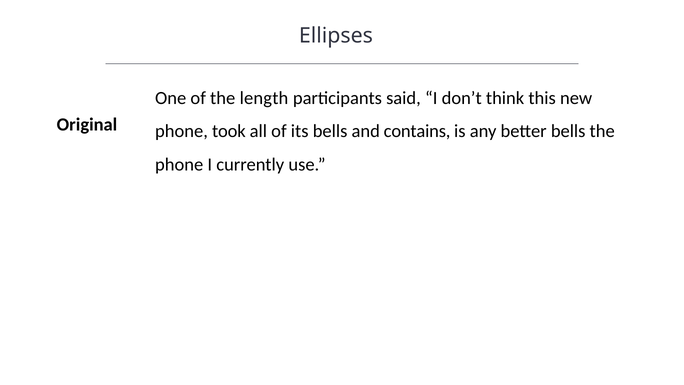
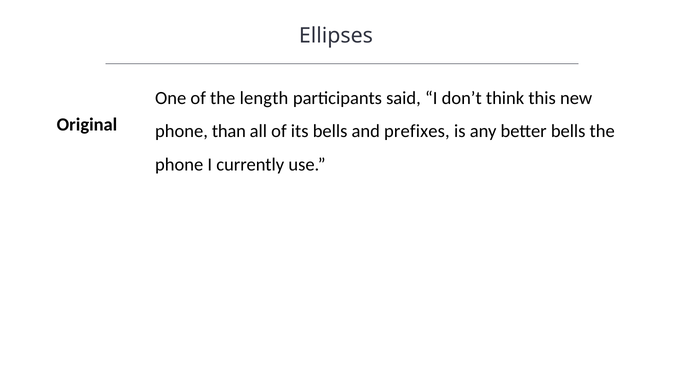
took: took -> than
contains: contains -> prefixes
